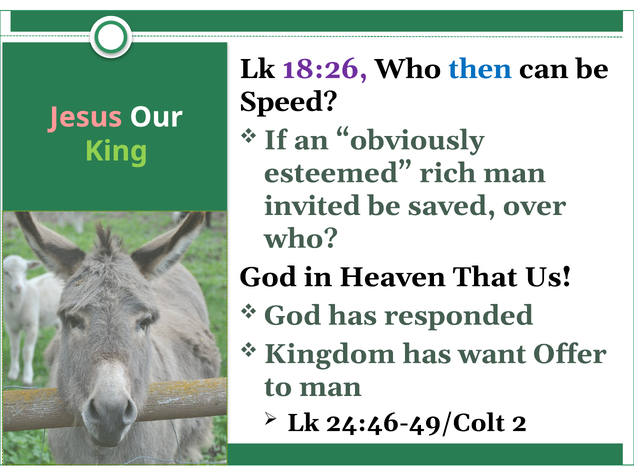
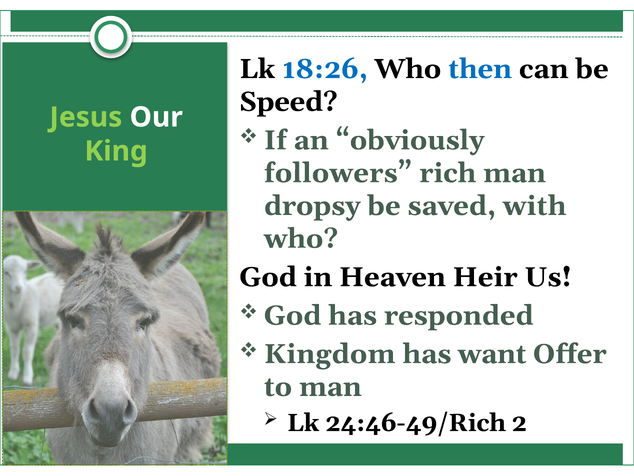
18:26 colour: purple -> blue
Jesus colour: pink -> light green
esteemed: esteemed -> followers
invited: invited -> dropsy
over: over -> with
That: That -> Heir
24:46-49/Colt: 24:46-49/Colt -> 24:46-49/Rich
